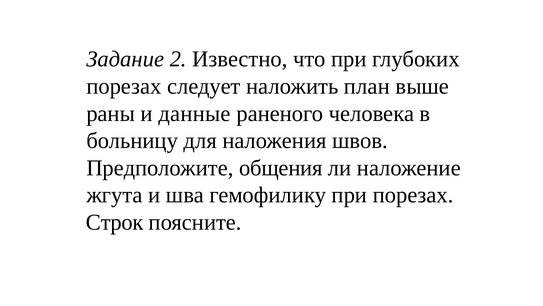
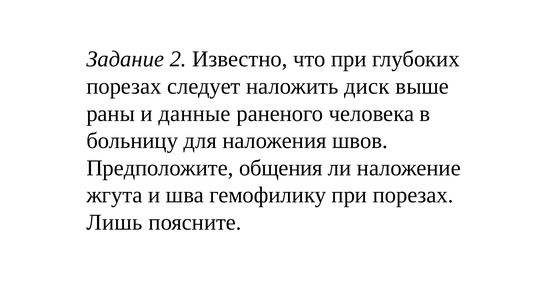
план: план -> диск
Строк: Строк -> Лишь
